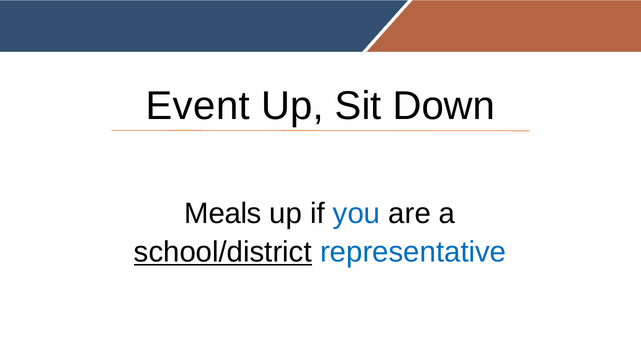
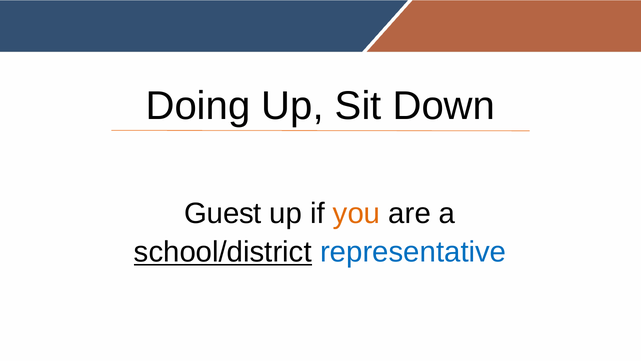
Event: Event -> Doing
Meals: Meals -> Guest
you colour: blue -> orange
